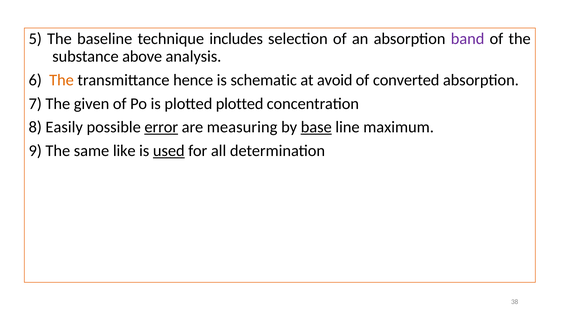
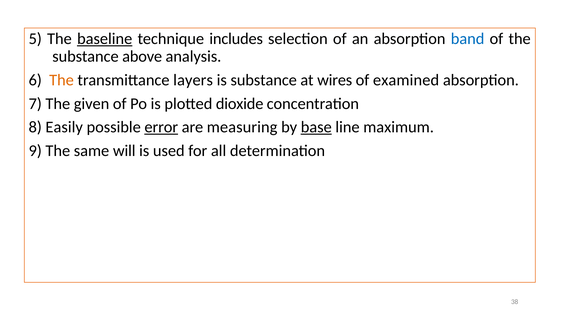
baseline underline: none -> present
band colour: purple -> blue
hence: hence -> layers
is schematic: schematic -> substance
avoid: avoid -> wires
converted: converted -> examined
plotted plotted: plotted -> dioxide
like: like -> will
used underline: present -> none
